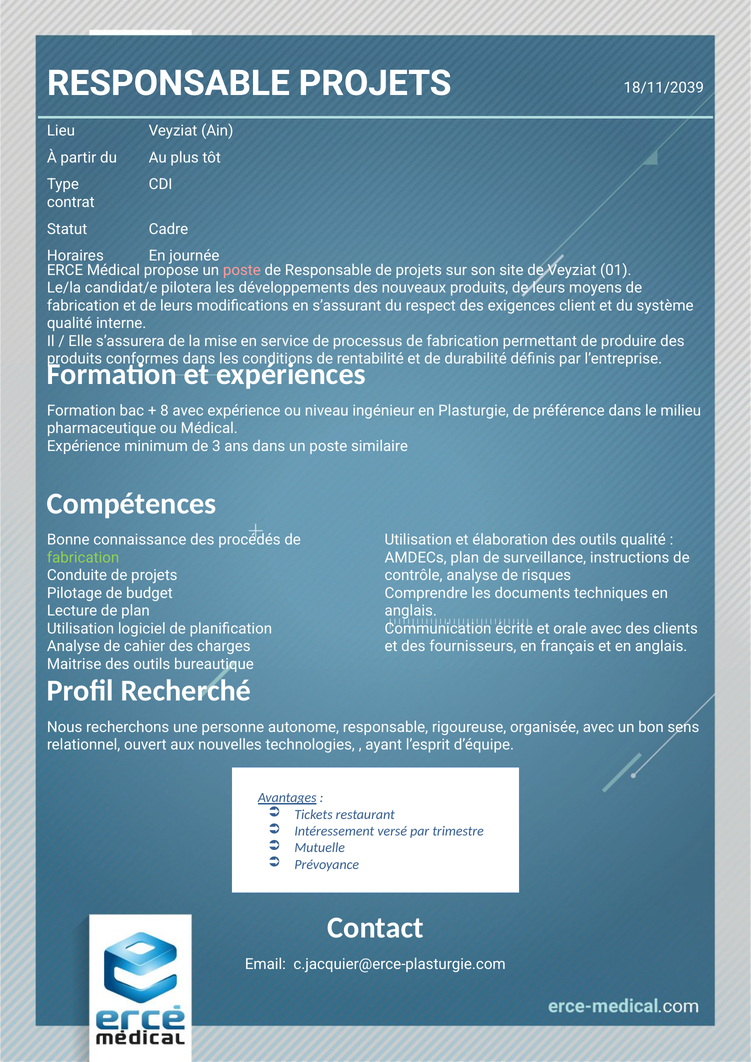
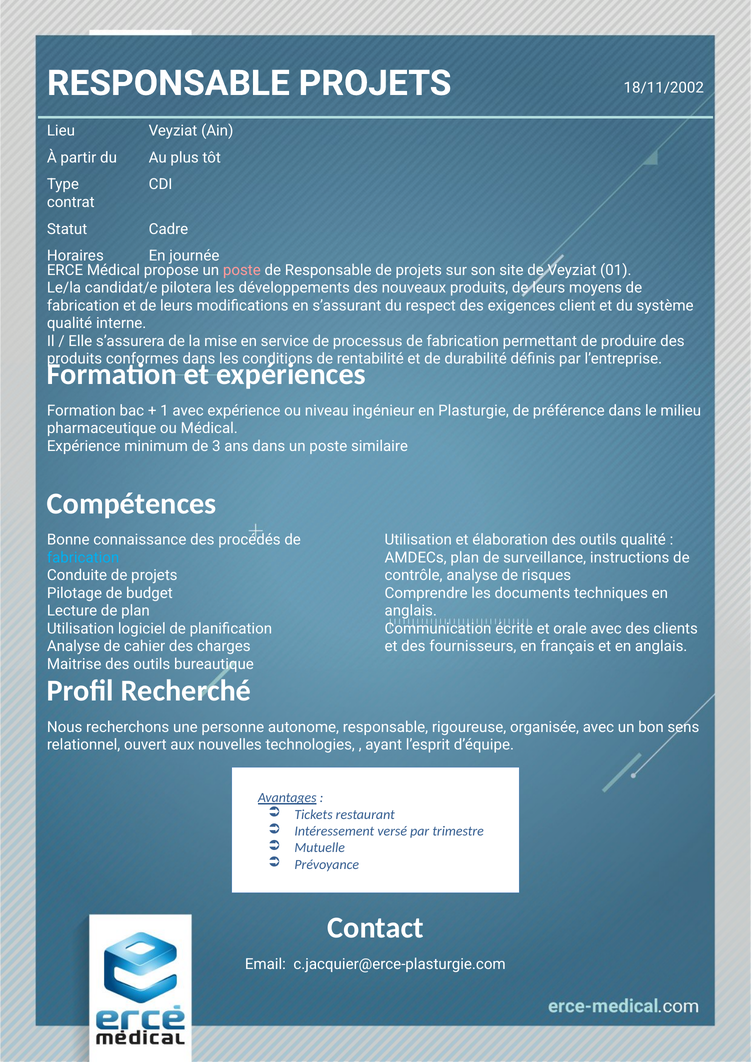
18/11/2039: 18/11/2039 -> 18/11/2002
8: 8 -> 1
fabrication at (83, 557) colour: light green -> light blue
